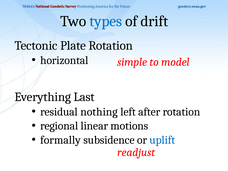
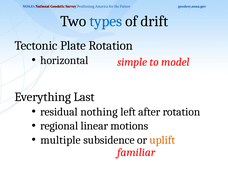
formally: formally -> multiple
uplift colour: blue -> orange
readjust: readjust -> familiar
